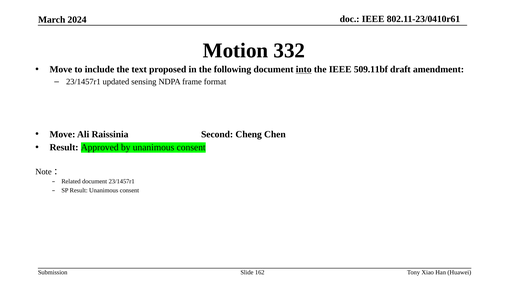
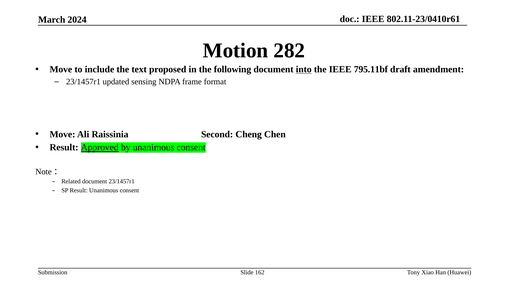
332: 332 -> 282
509.11bf: 509.11bf -> 795.11bf
Approved underline: none -> present
